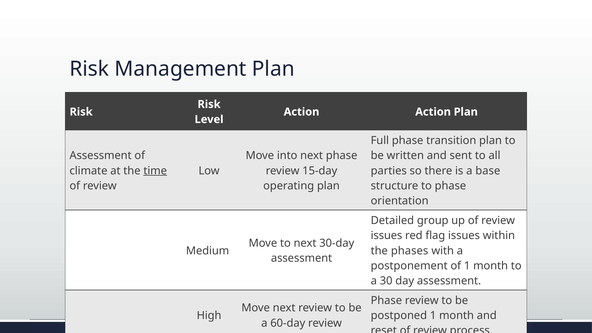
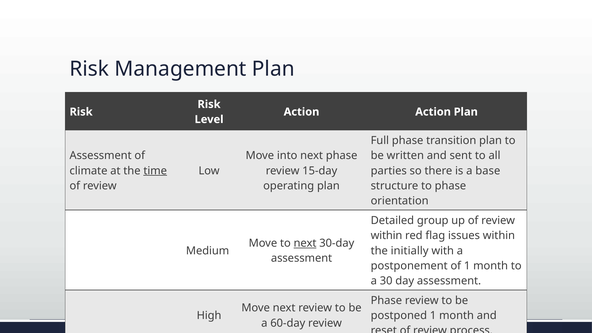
issues at (387, 236): issues -> within
next at (305, 243) underline: none -> present
phases: phases -> initially
